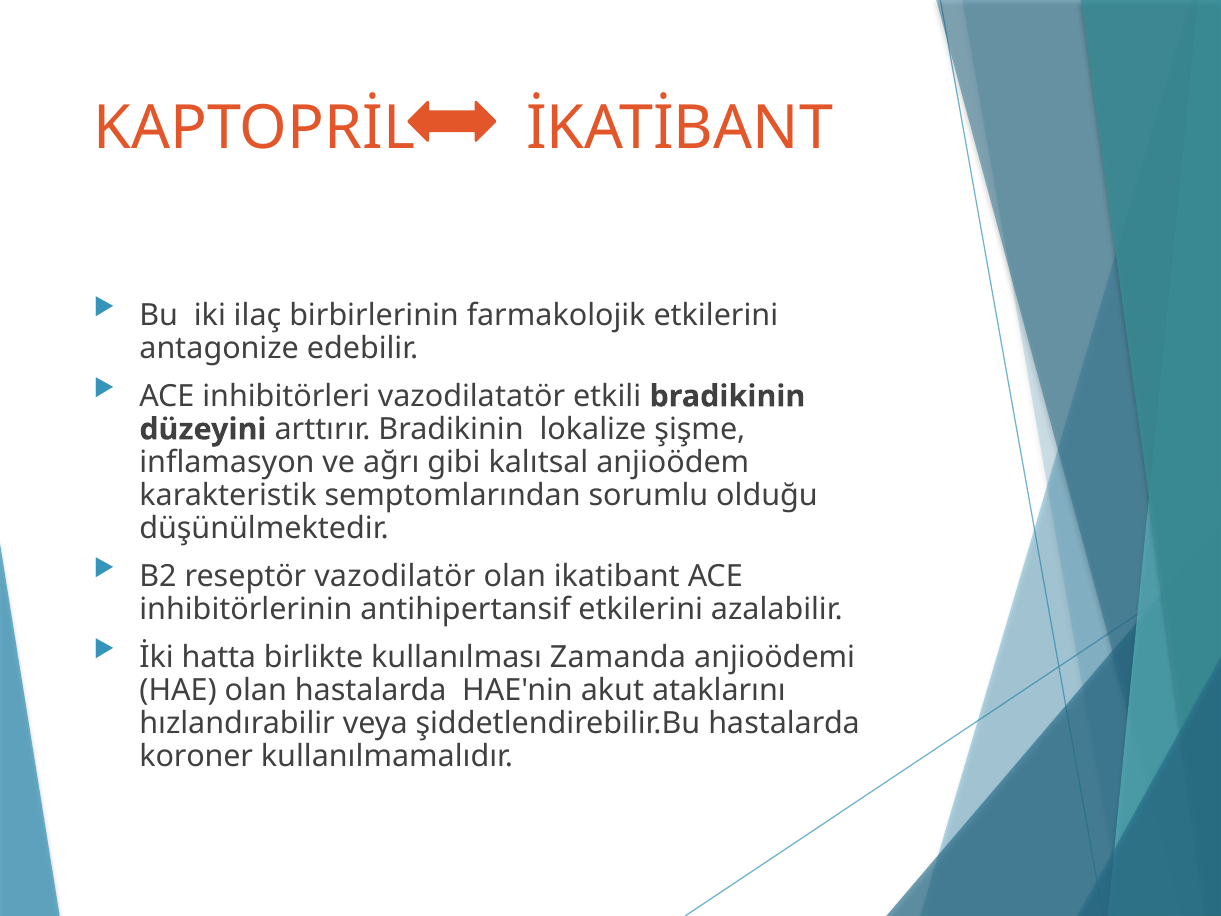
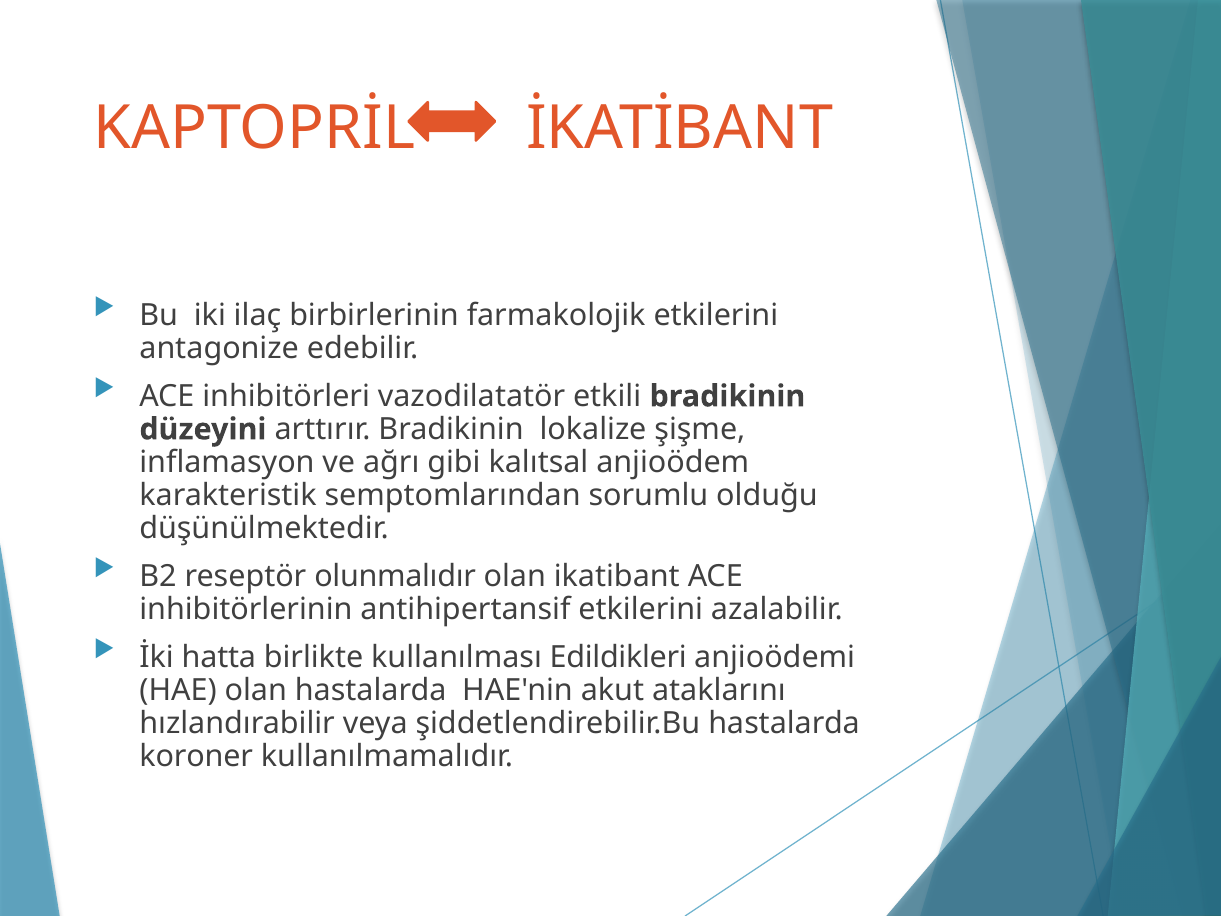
vazodilatör: vazodilatör -> olunmalıdır
Zamanda: Zamanda -> Edildikleri
